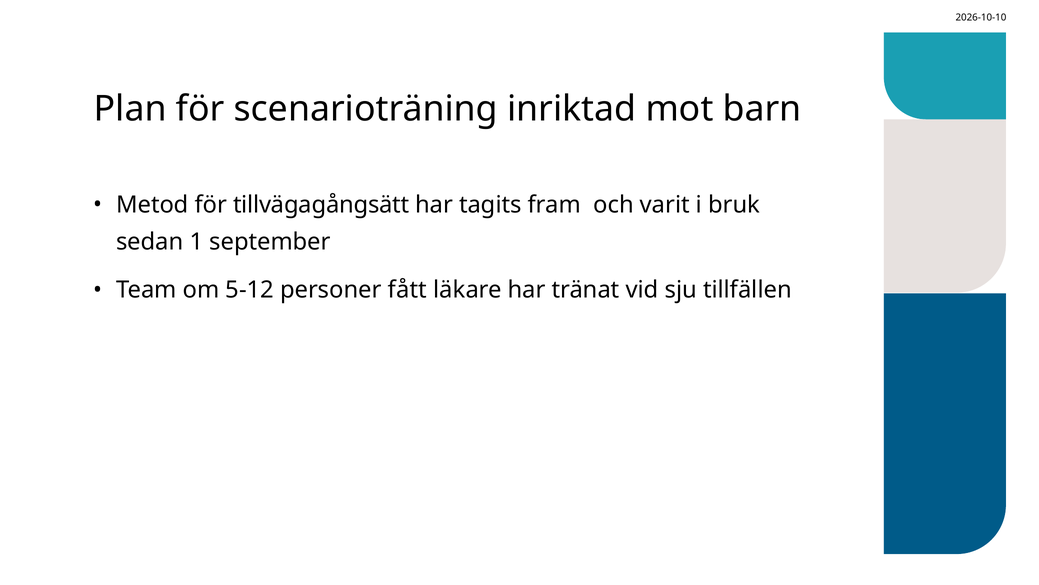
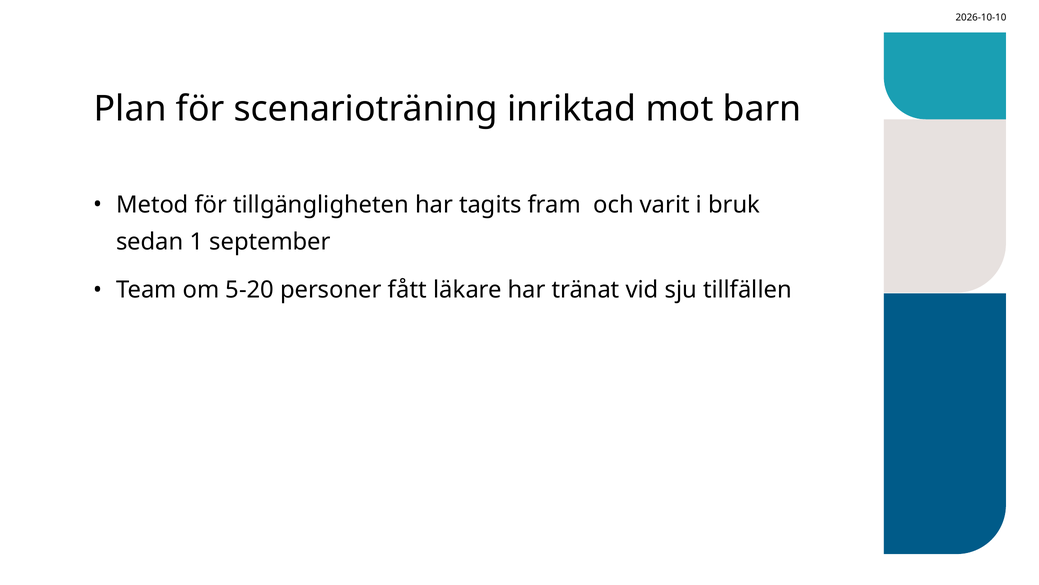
tillvägagångsätt: tillvägagångsätt -> tillgängligheten
5-12: 5-12 -> 5-20
